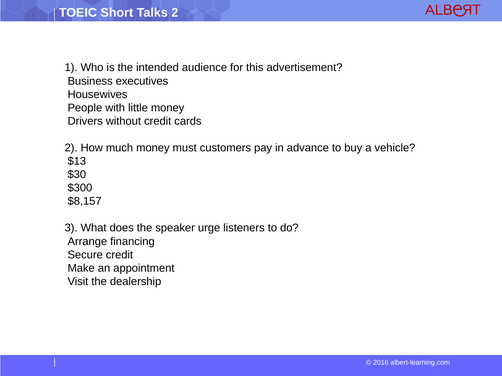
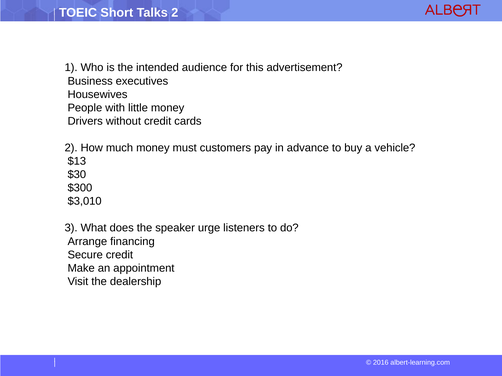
$8,157: $8,157 -> $3,010
